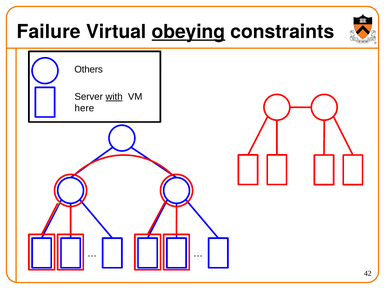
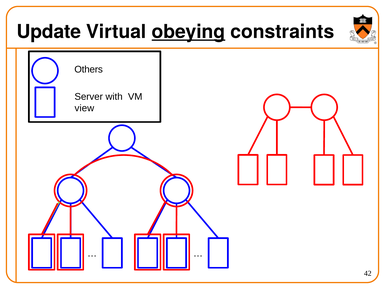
Failure: Failure -> Update
with underline: present -> none
here: here -> view
